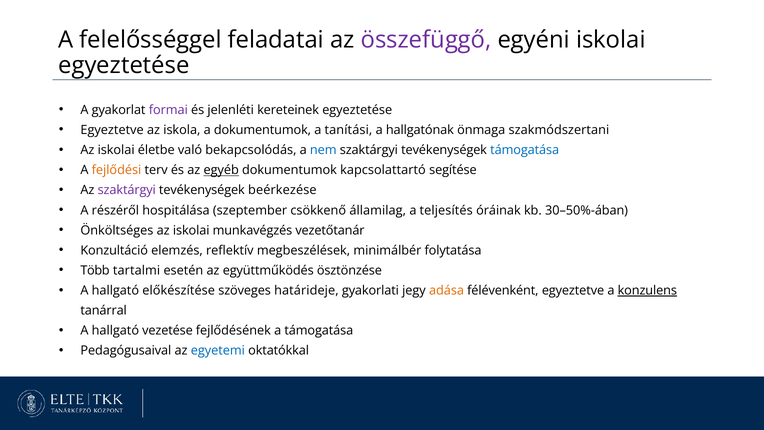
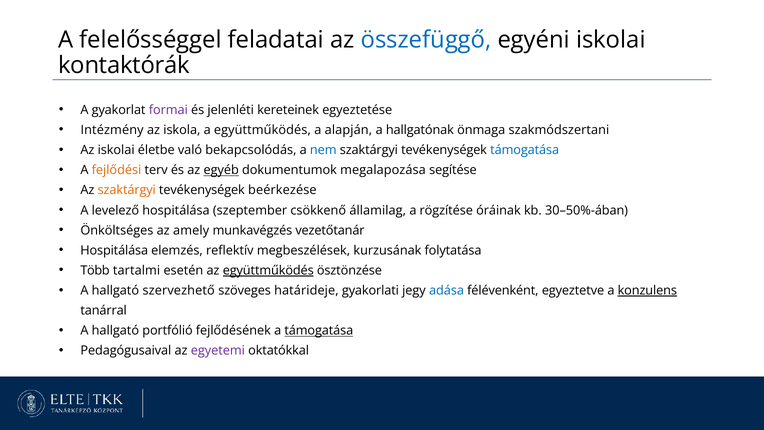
összefüggő colour: purple -> blue
egyeztetése at (124, 65): egyeztetése -> kontaktórák
Egyeztetve at (112, 130): Egyeztetve -> Intézmény
a dokumentumok: dokumentumok -> együttműködés
tanítási: tanítási -> alapján
kapcsolattartó: kapcsolattartó -> megalapozása
szaktárgyi at (127, 190) colour: purple -> orange
részéről: részéről -> levelező
teljesítés: teljesítés -> rögzítése
iskolai at (191, 230): iskolai -> amely
Konzultáció at (114, 250): Konzultáció -> Hospitálása
minimálbér: minimálbér -> kurzusának
együttműködés at (268, 270) underline: none -> present
előkészítése: előkészítése -> szervezhető
adása colour: orange -> blue
vezetése: vezetése -> portfólió
támogatása at (319, 331) underline: none -> present
egyetemi colour: blue -> purple
